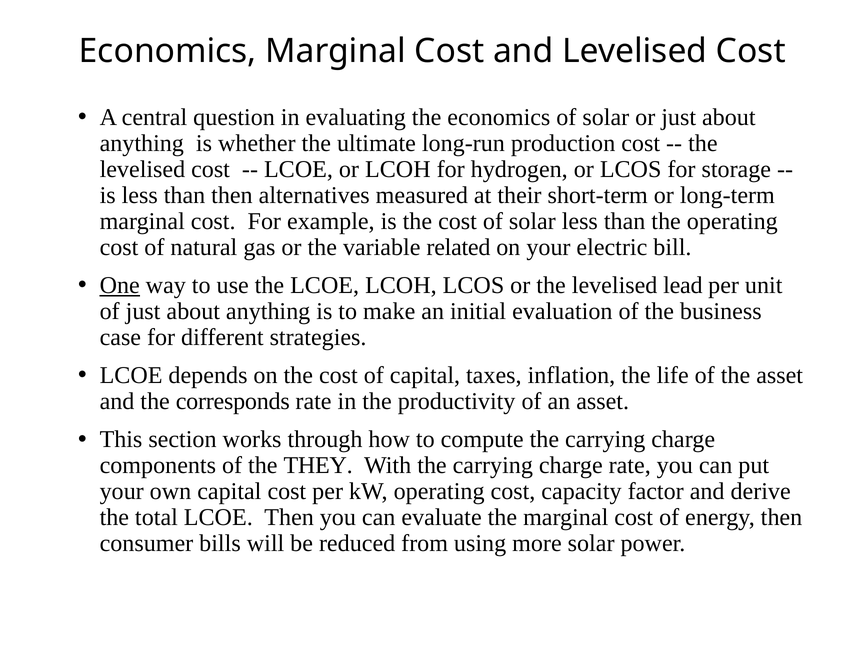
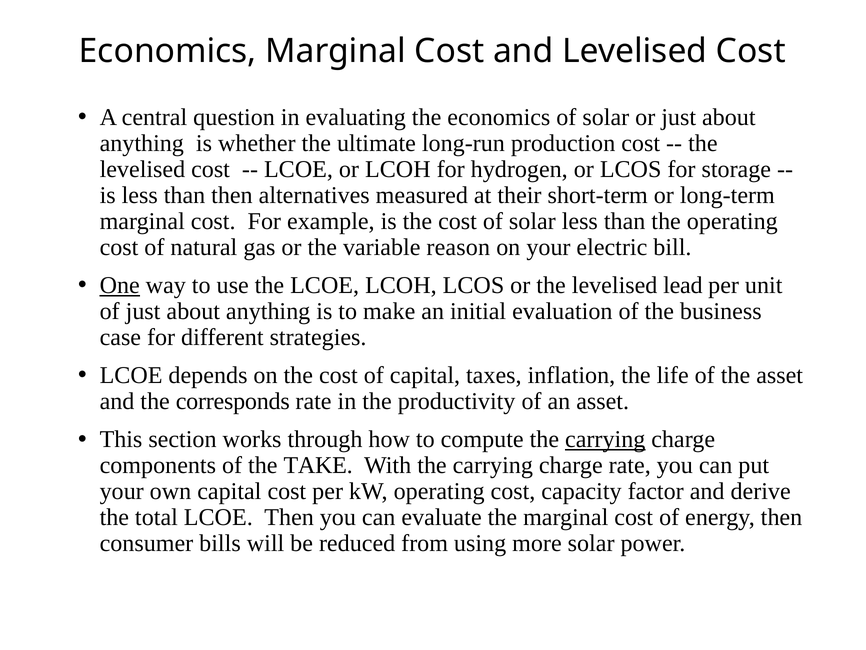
related: related -> reason
carrying at (605, 439) underline: none -> present
THEY: THEY -> TAKE
